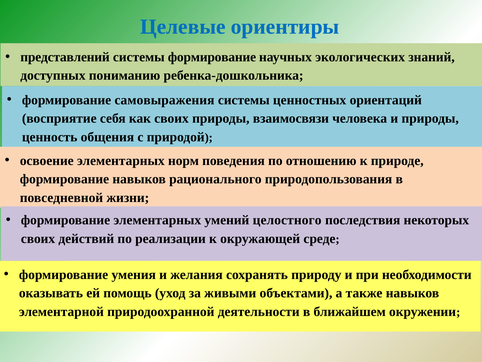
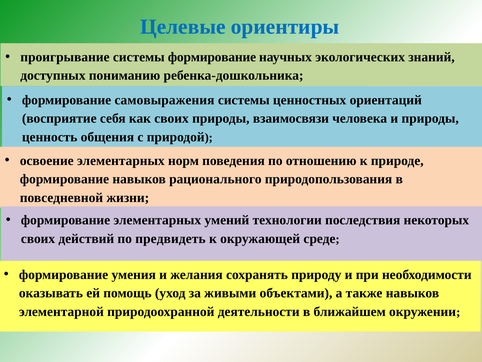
представлений: представлений -> проигрывание
целостного: целостного -> технологии
реализации: реализации -> предвидеть
